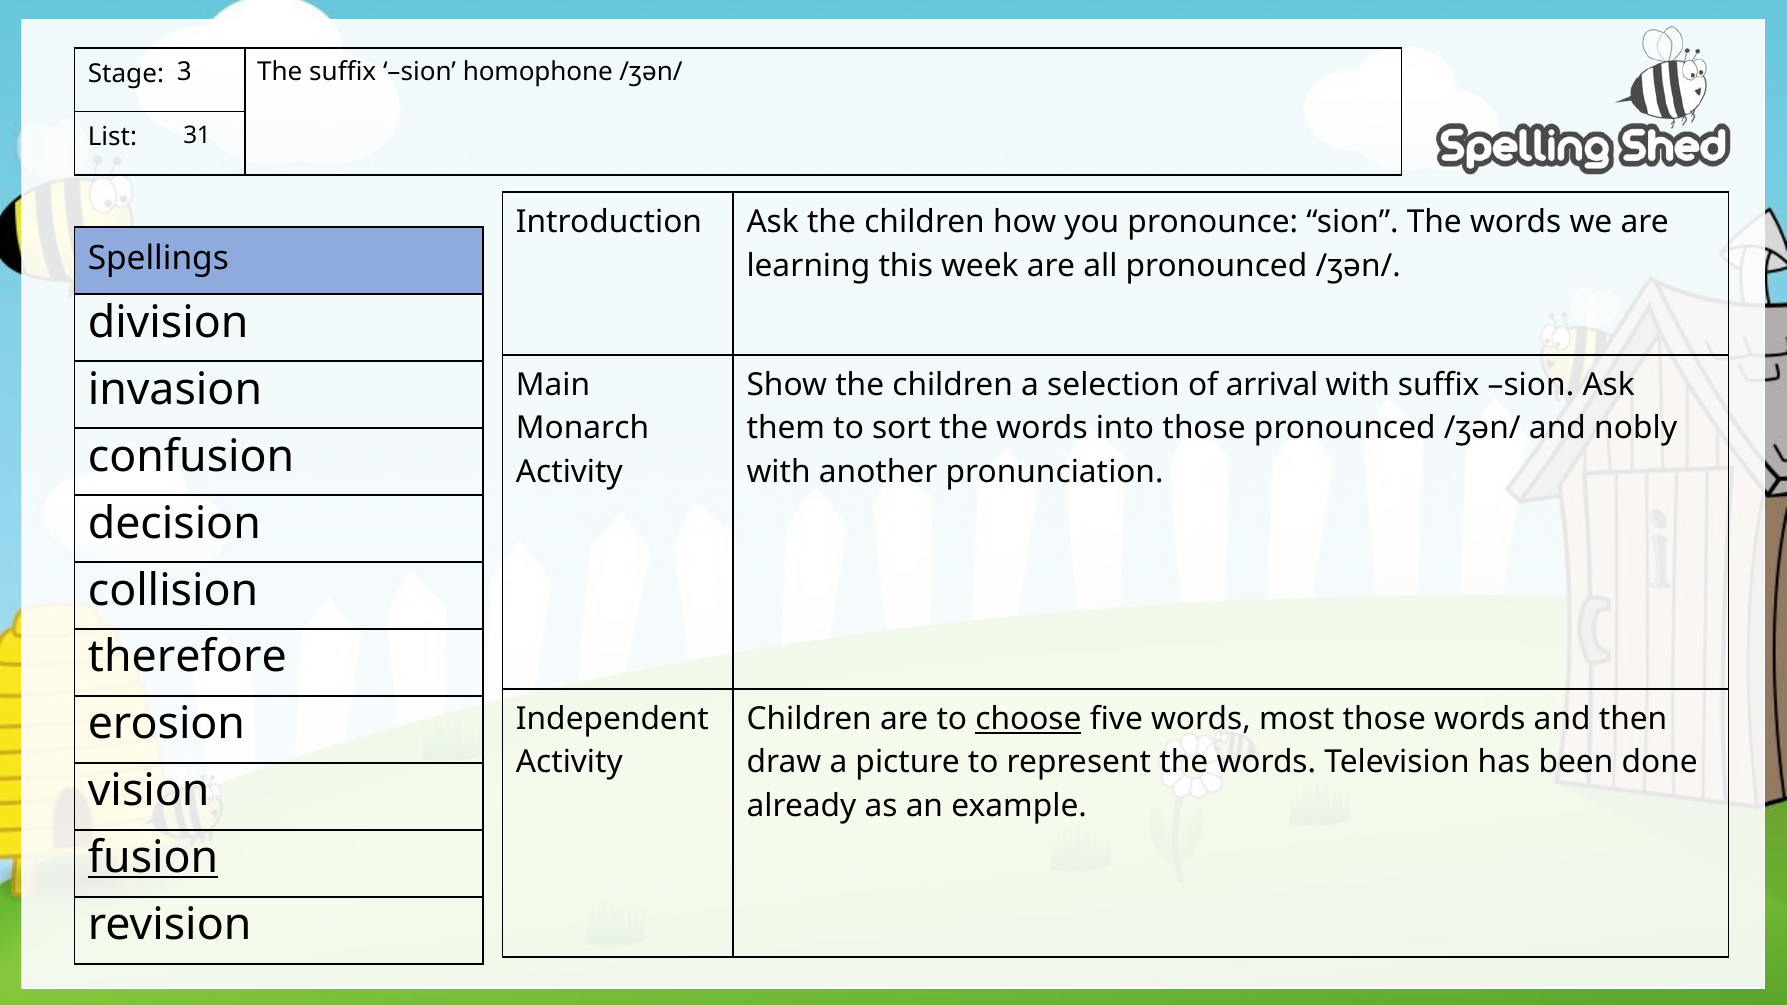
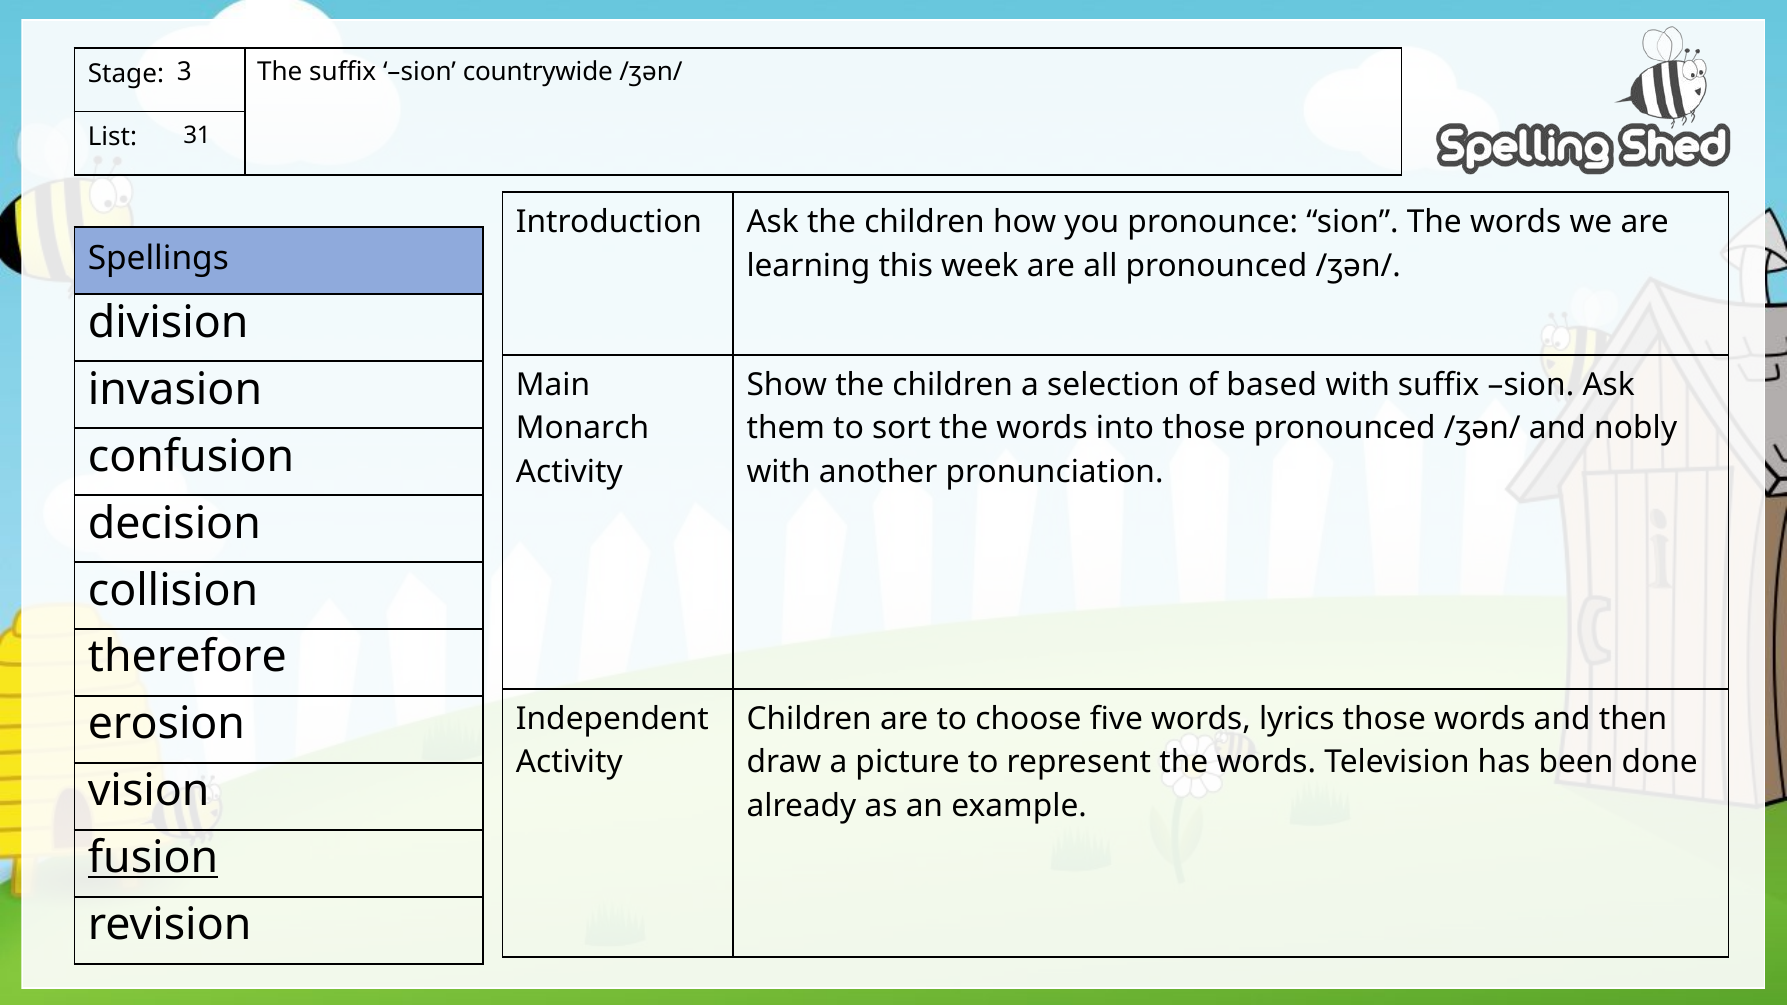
homophone: homophone -> countrywide
arrival: arrival -> based
choose underline: present -> none
most: most -> lyrics
